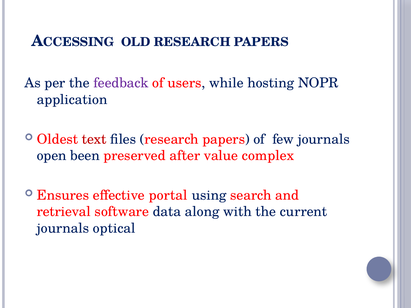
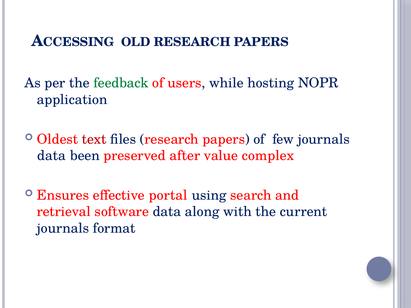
feedback colour: purple -> green
open at (52, 156): open -> data
optical: optical -> format
